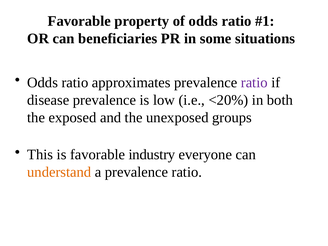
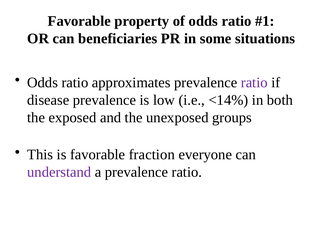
<20%: <20% -> <14%
industry: industry -> fraction
understand colour: orange -> purple
